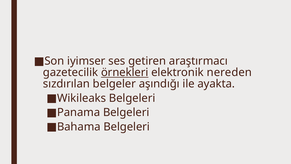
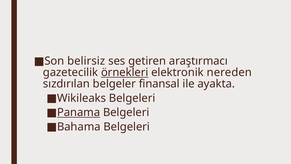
iyimser: iyimser -> belirsiz
aşındığı: aşındığı -> finansal
Panama underline: none -> present
